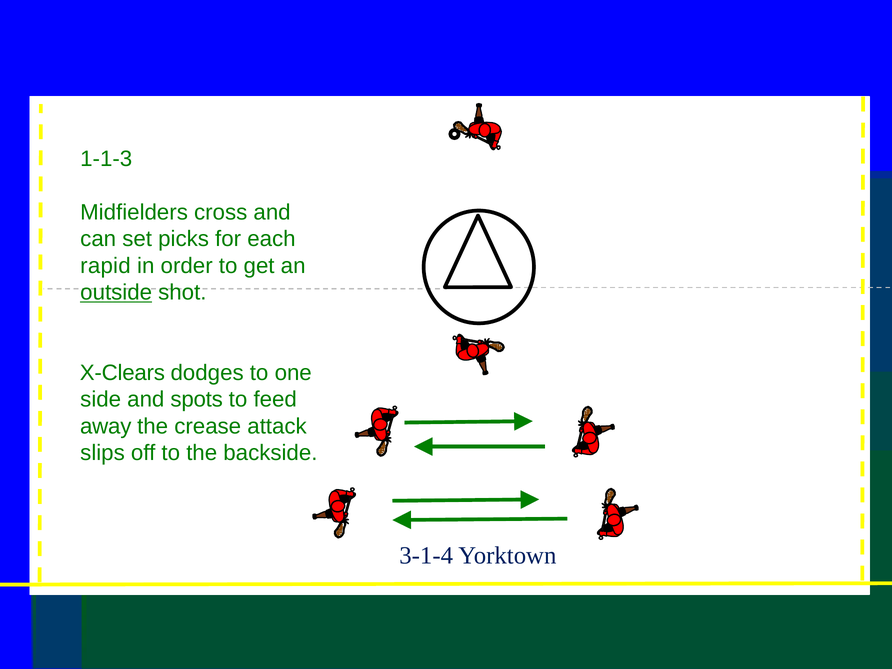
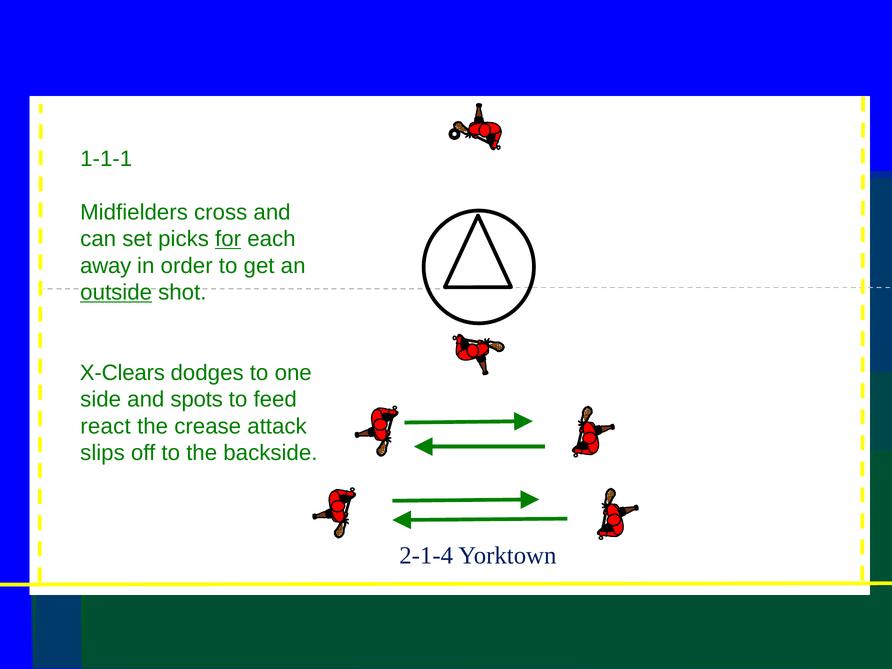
1-1-3: 1-1-3 -> 1-1-1
for underline: none -> present
rapid: rapid -> away
away: away -> react
3-1-4: 3-1-4 -> 2-1-4
